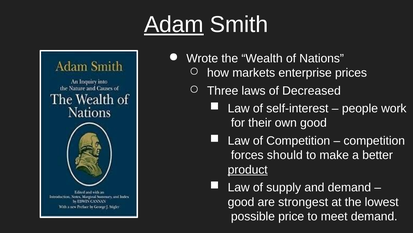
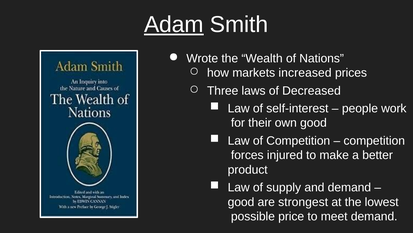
enterprise: enterprise -> increased
should: should -> injured
product underline: present -> none
